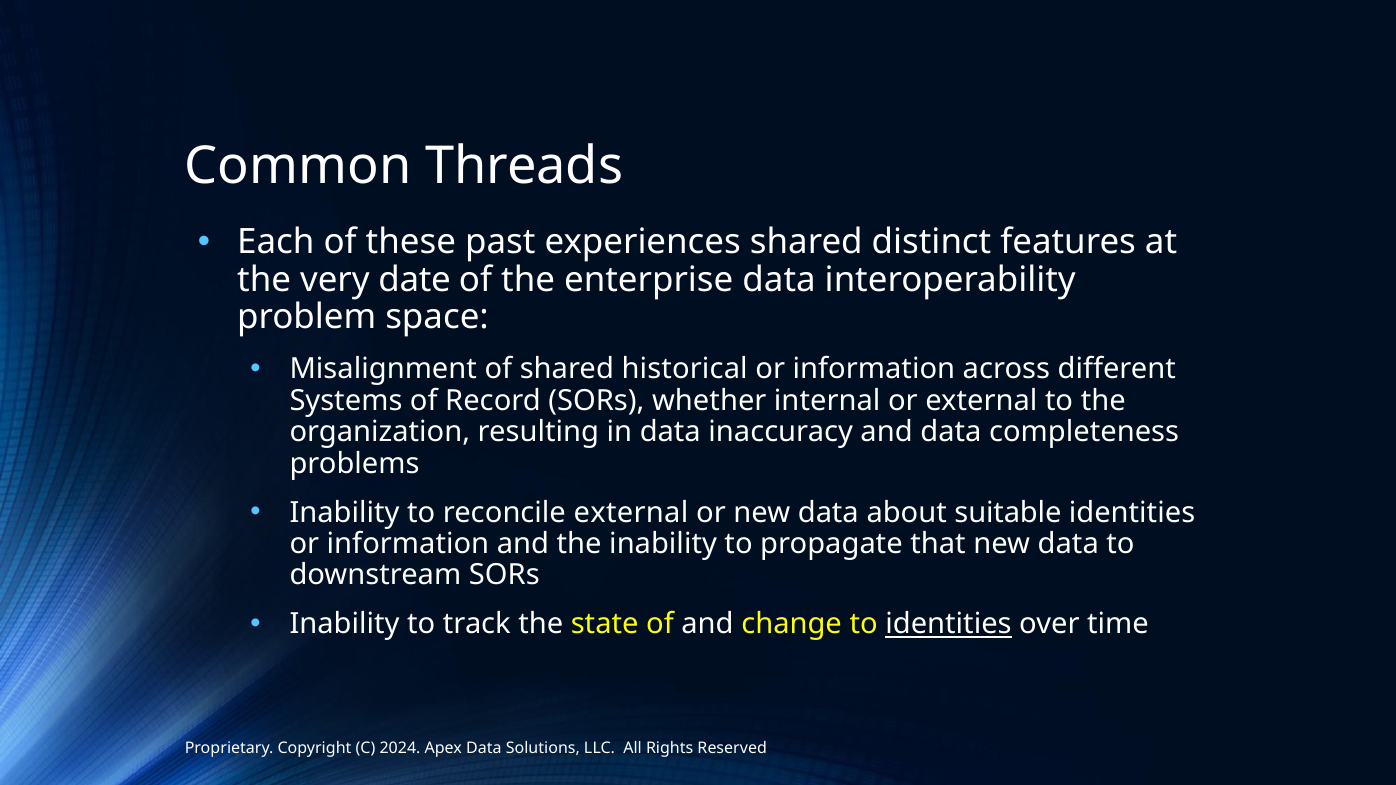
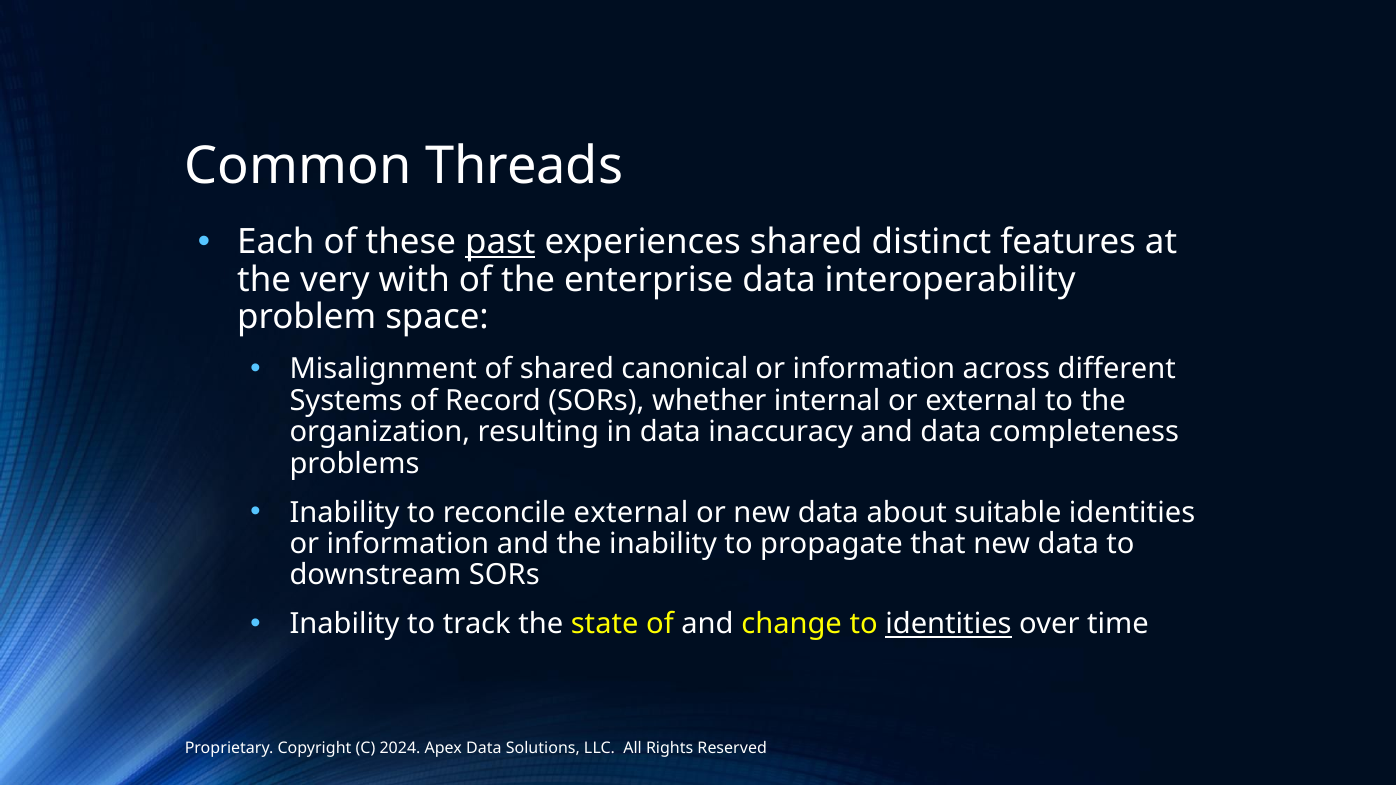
past underline: none -> present
date: date -> with
historical: historical -> canonical
